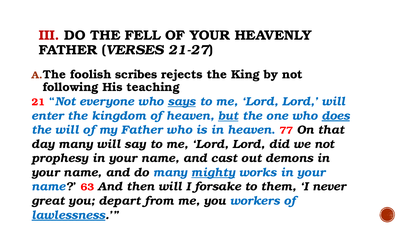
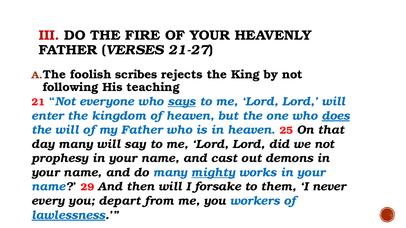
FELL: FELL -> FIRE
but underline: present -> none
77: 77 -> 25
63: 63 -> 29
great: great -> every
